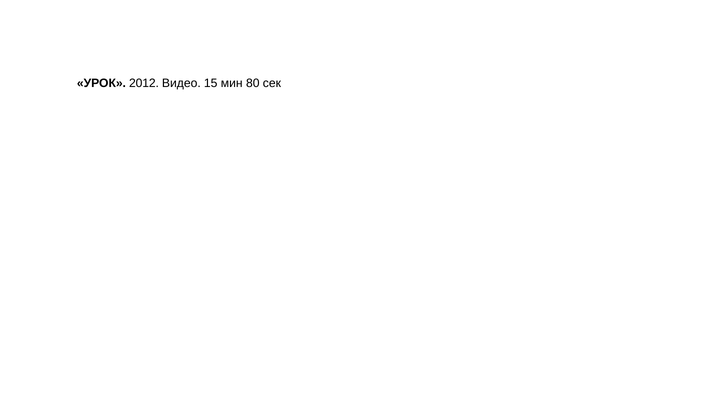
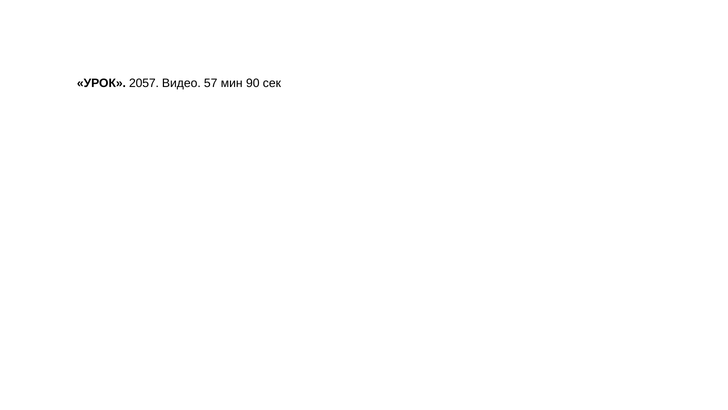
2012: 2012 -> 2057
15: 15 -> 57
80: 80 -> 90
